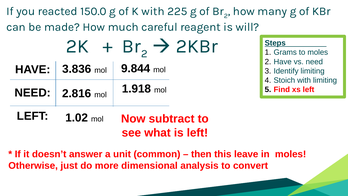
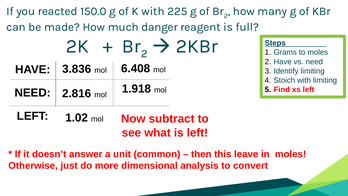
careful: careful -> danger
will: will -> full
9.844: 9.844 -> 6.408
